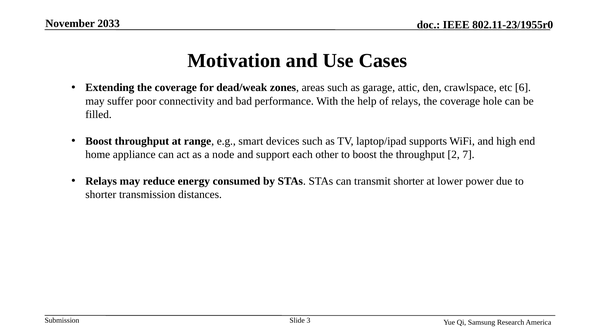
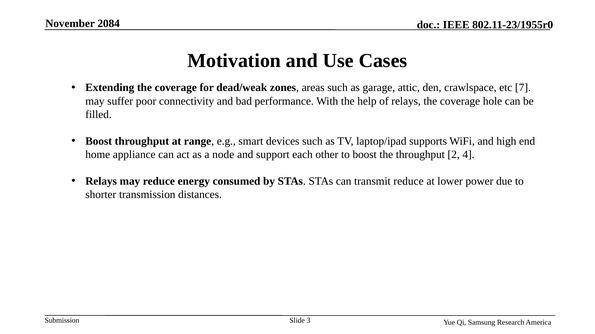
2033: 2033 -> 2084
6: 6 -> 7
7: 7 -> 4
transmit shorter: shorter -> reduce
